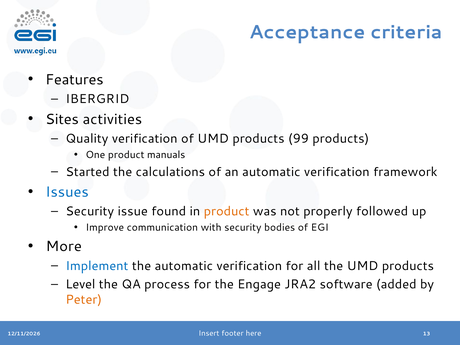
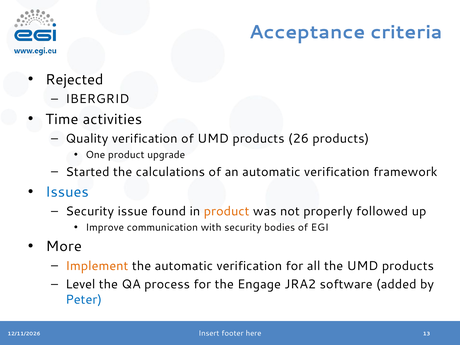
Features: Features -> Rejected
Sites: Sites -> Time
99: 99 -> 26
manuals: manuals -> upgrade
Implement colour: blue -> orange
Peter colour: orange -> blue
